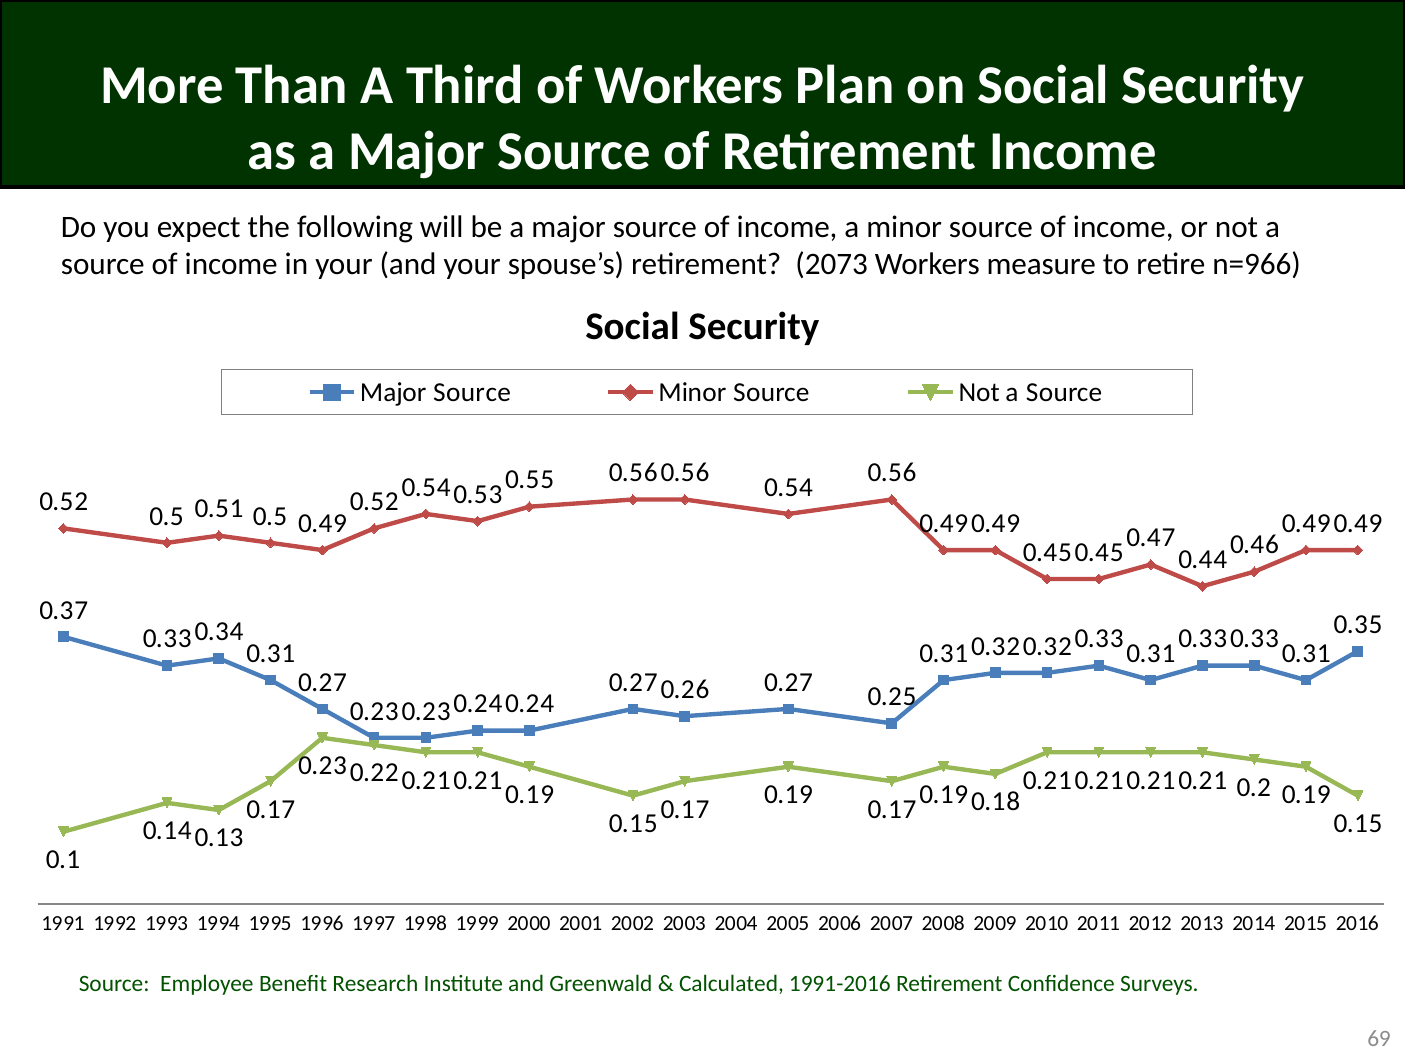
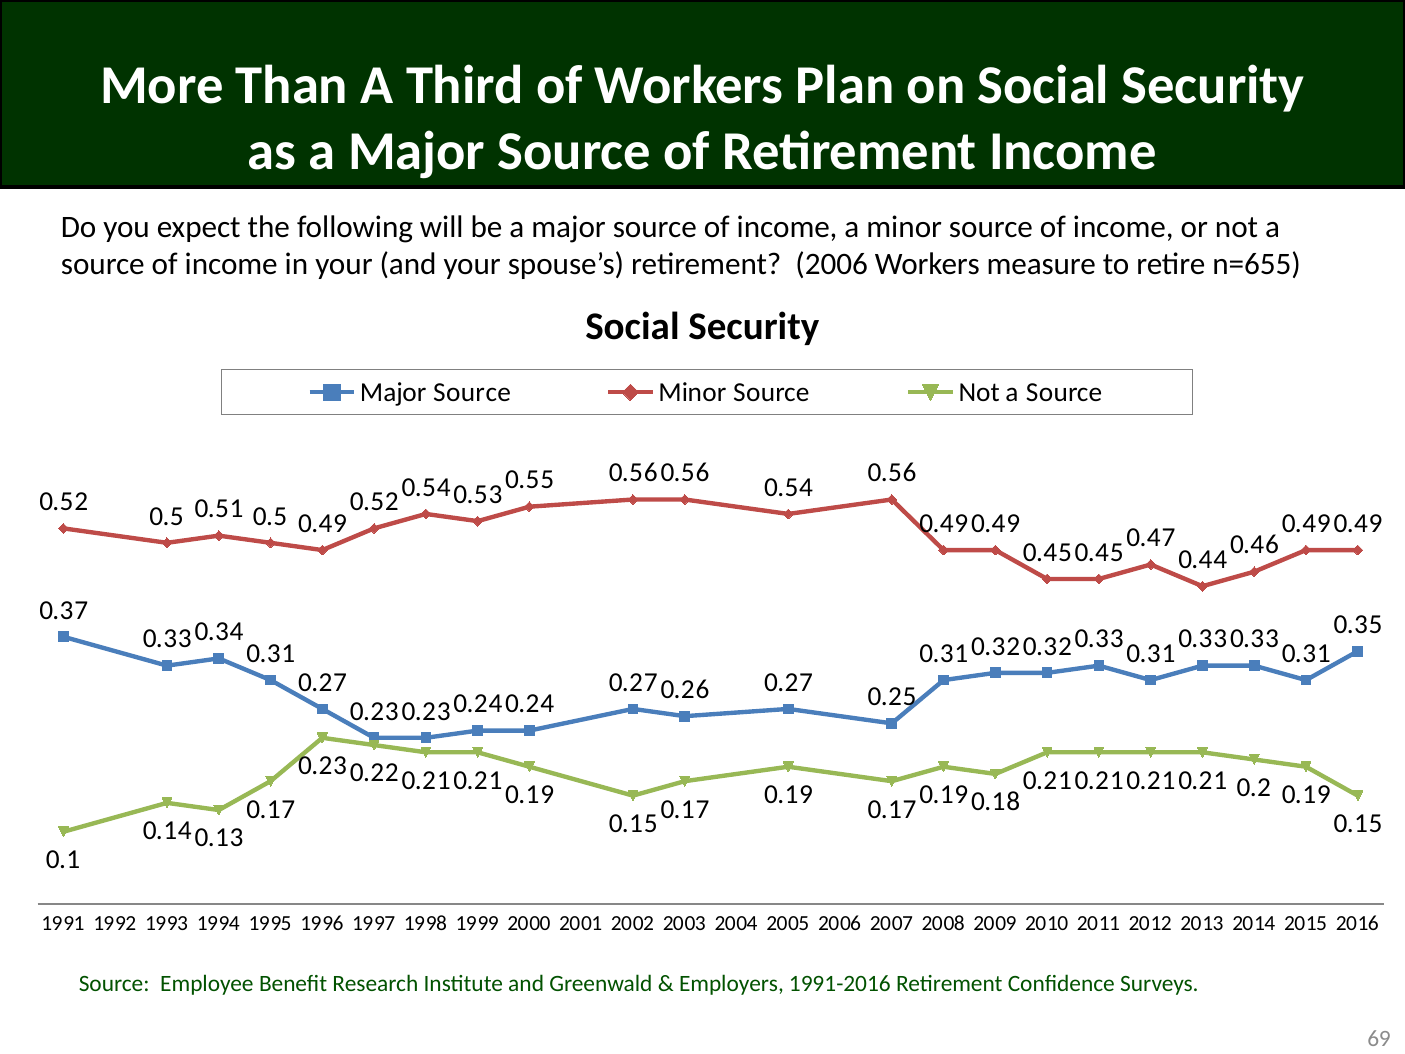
retirement 2073: 2073 -> 2006
n=966: n=966 -> n=655
Calculated: Calculated -> Employers
